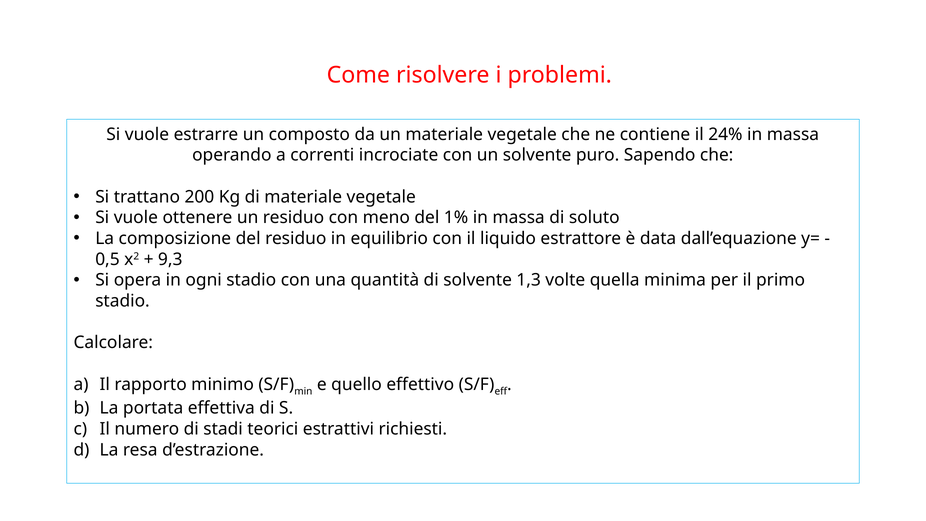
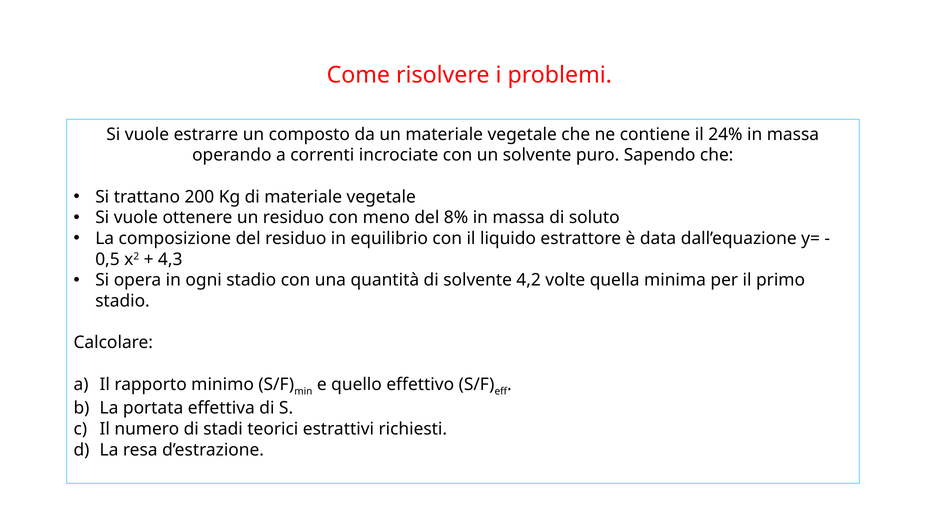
1%: 1% -> 8%
9,3: 9,3 -> 4,3
1,3: 1,3 -> 4,2
